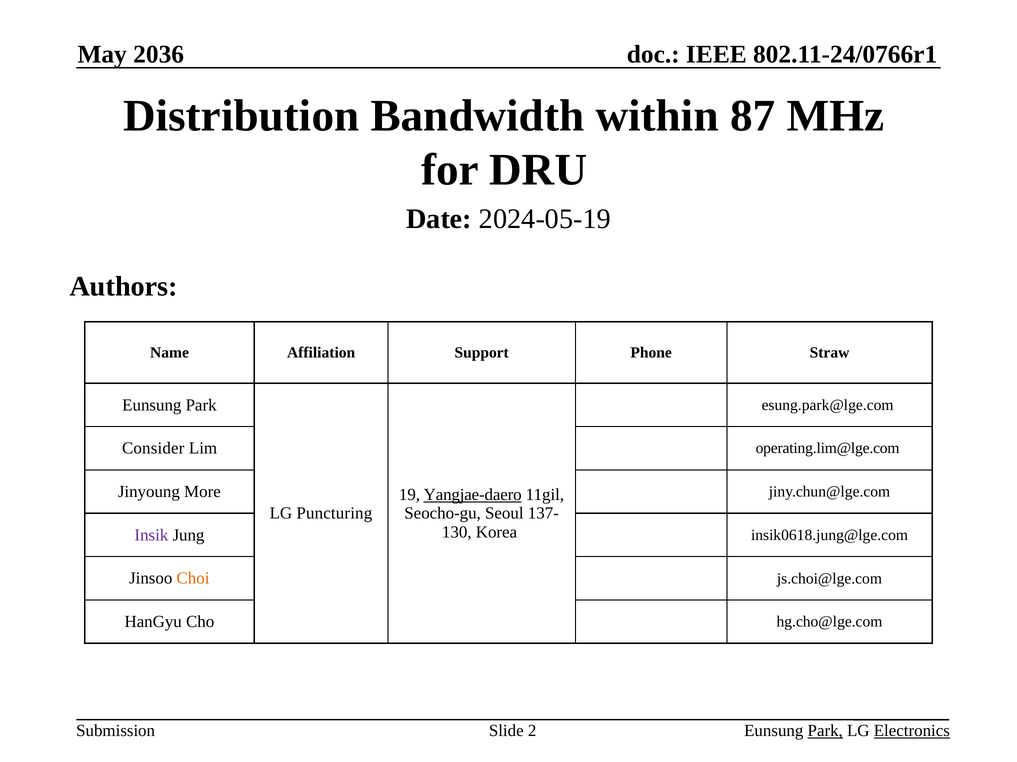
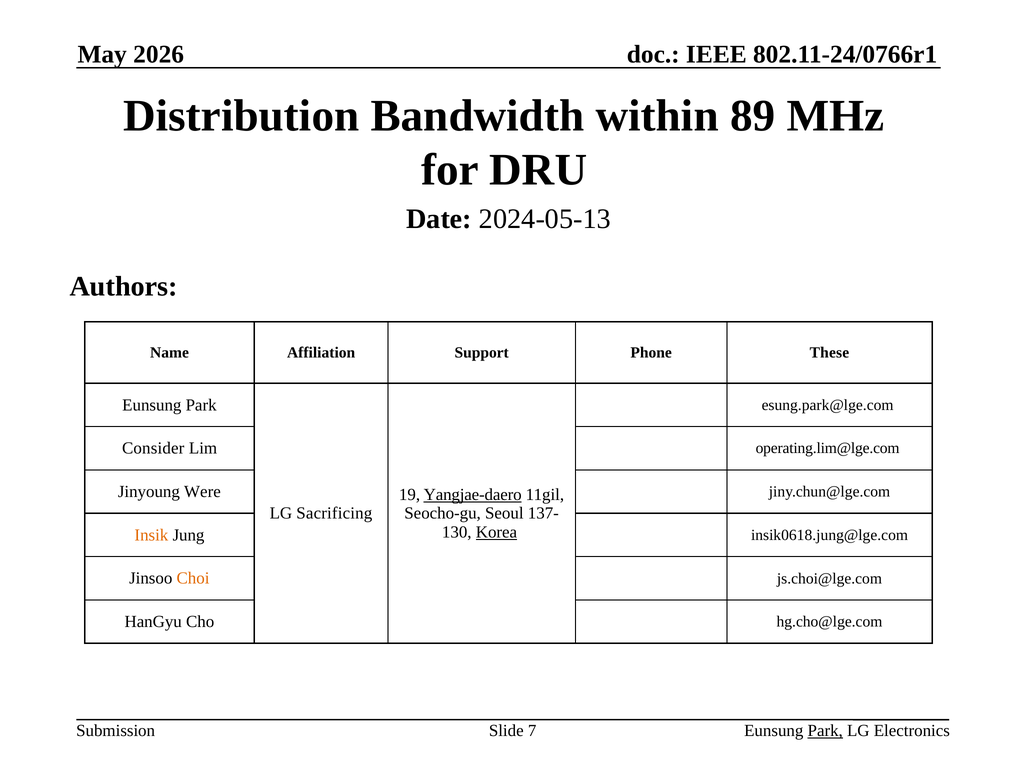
2036: 2036 -> 2026
87: 87 -> 89
2024-05-19: 2024-05-19 -> 2024-05-13
Straw: Straw -> These
More: More -> Were
Puncturing: Puncturing -> Sacrificing
Korea underline: none -> present
Insik colour: purple -> orange
Electronics underline: present -> none
2: 2 -> 7
